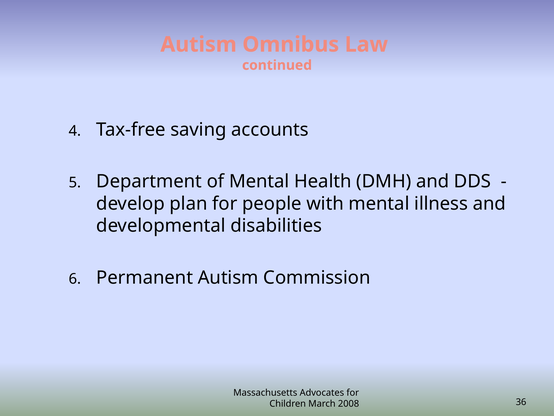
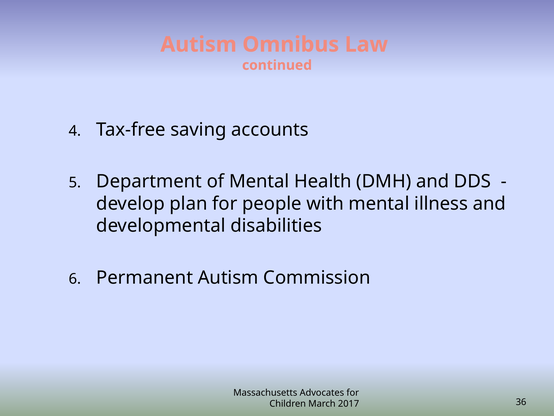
2008: 2008 -> 2017
